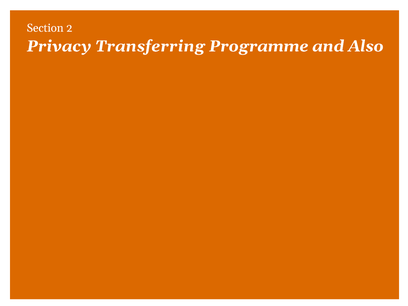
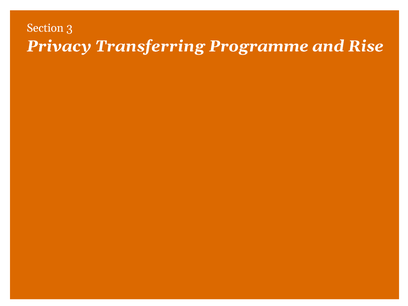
2: 2 -> 3
Also: Also -> Rise
